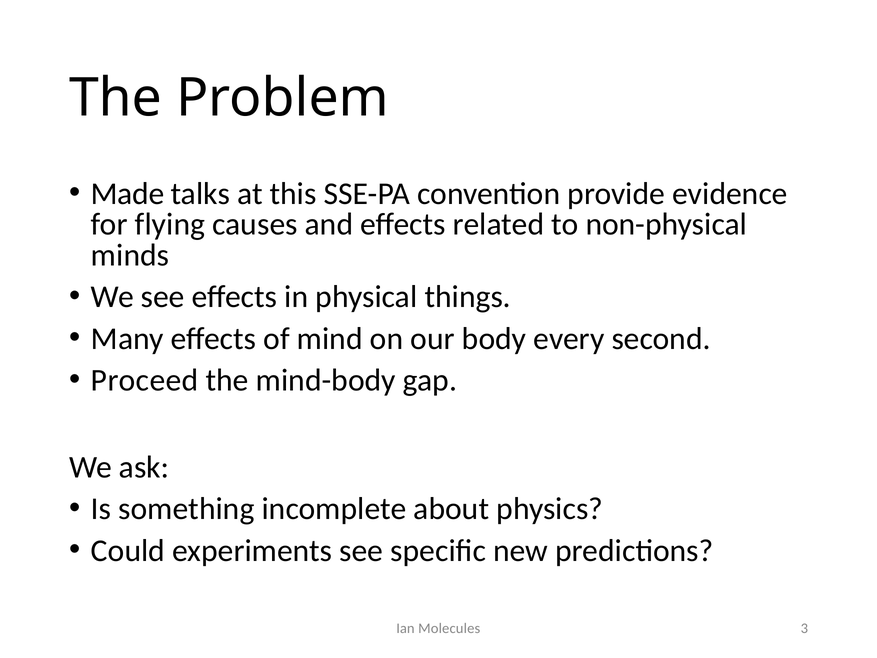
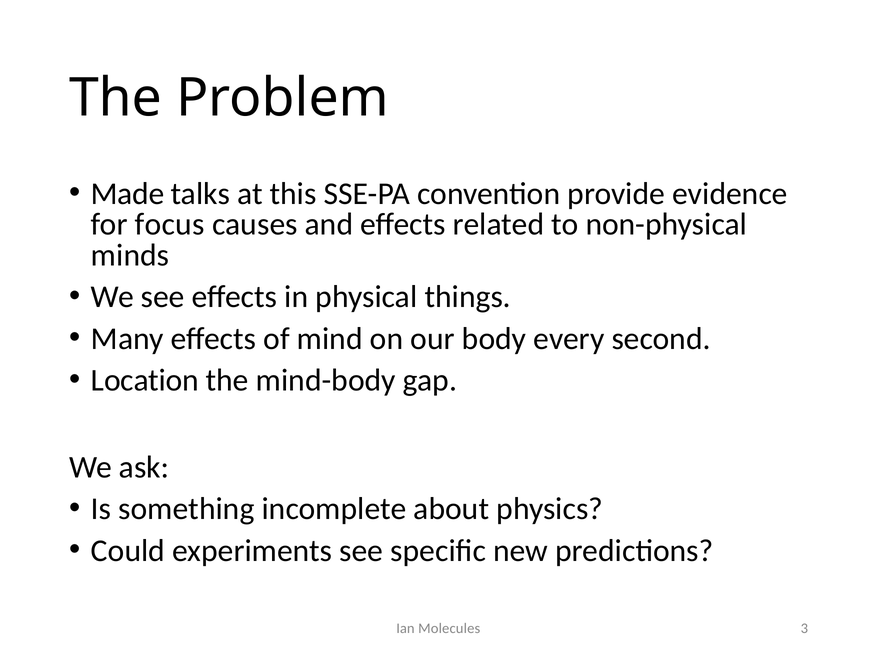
flying: flying -> focus
Proceed: Proceed -> Location
